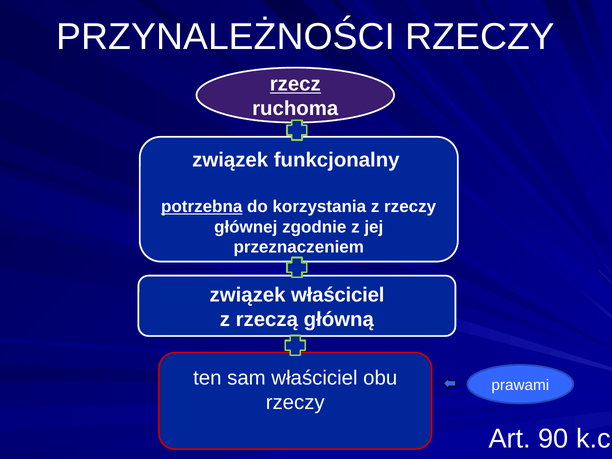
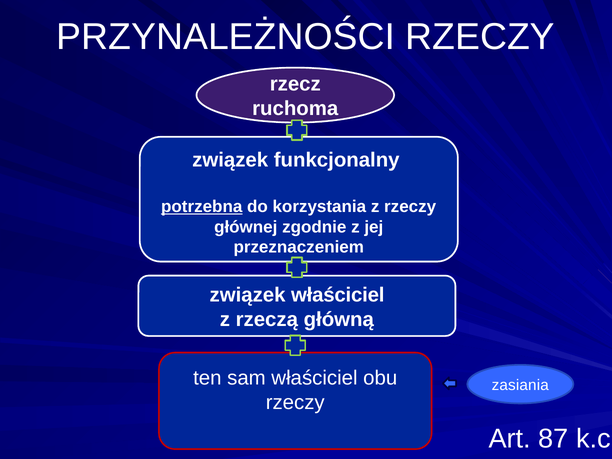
rzecz underline: present -> none
prawami: prawami -> zasiania
90: 90 -> 87
